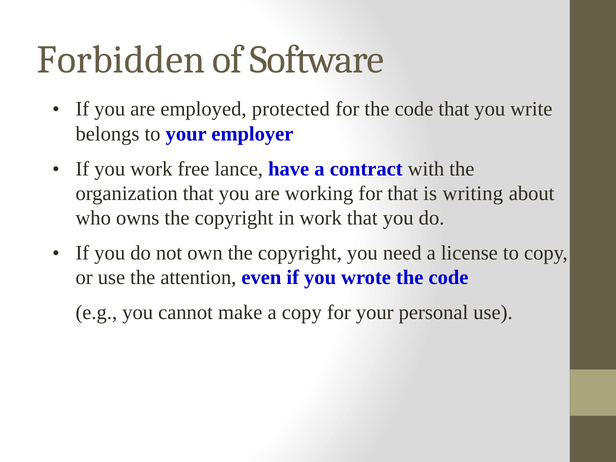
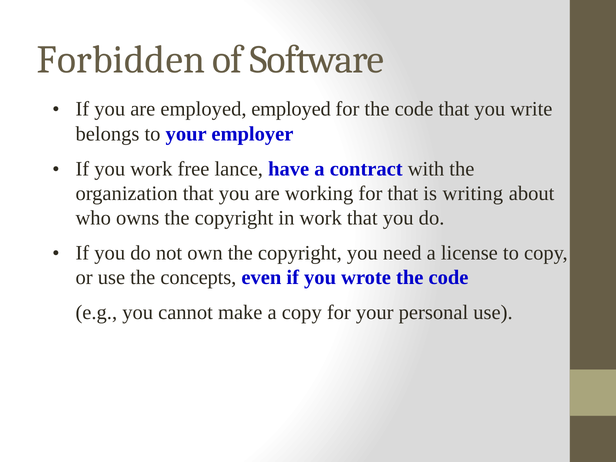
employed protected: protected -> employed
attention: attention -> concepts
